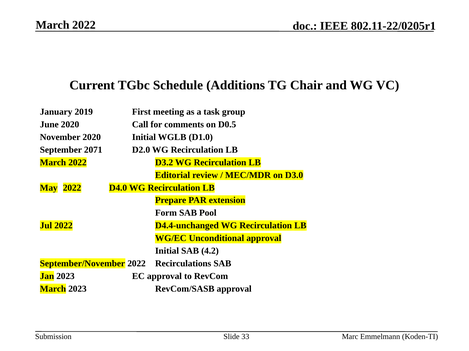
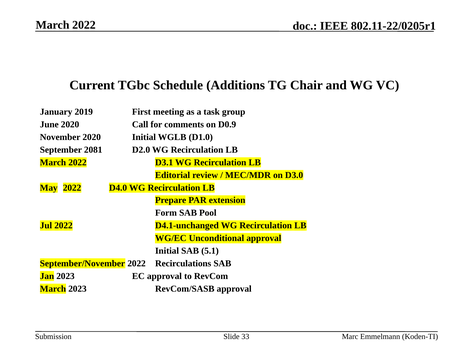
D0.5: D0.5 -> D0.9
2071: 2071 -> 2081
D3.2: D3.2 -> D3.1
D4.4-unchanged: D4.4-unchanged -> D4.1-unchanged
4.2: 4.2 -> 5.1
